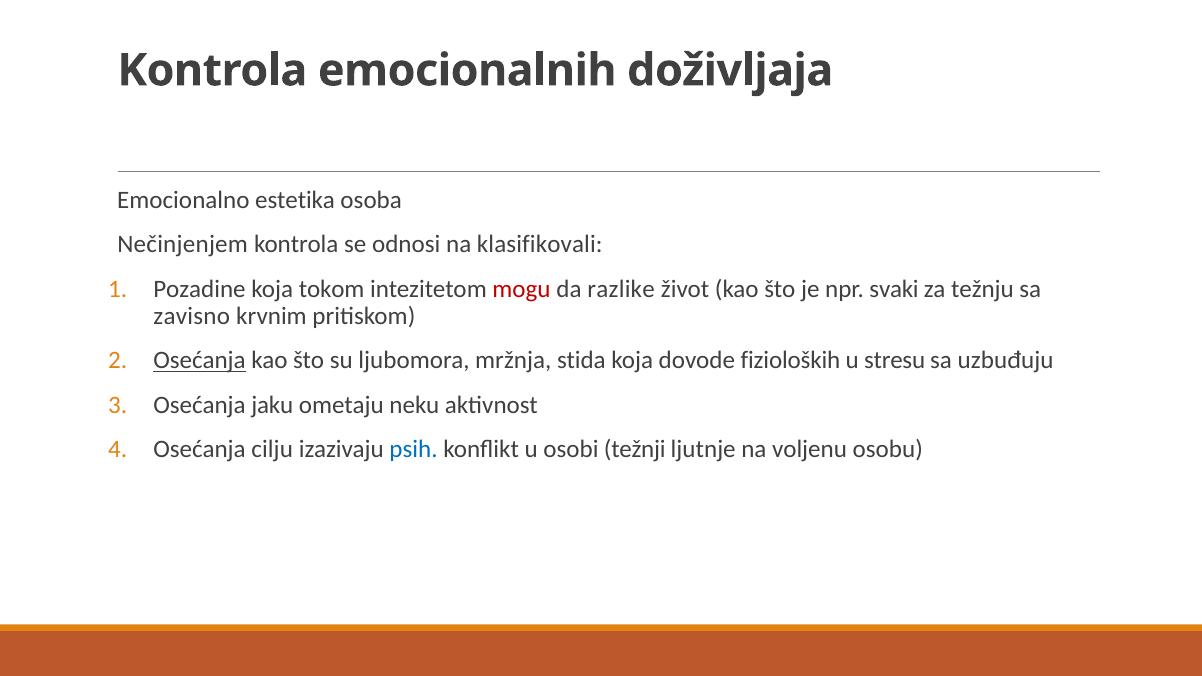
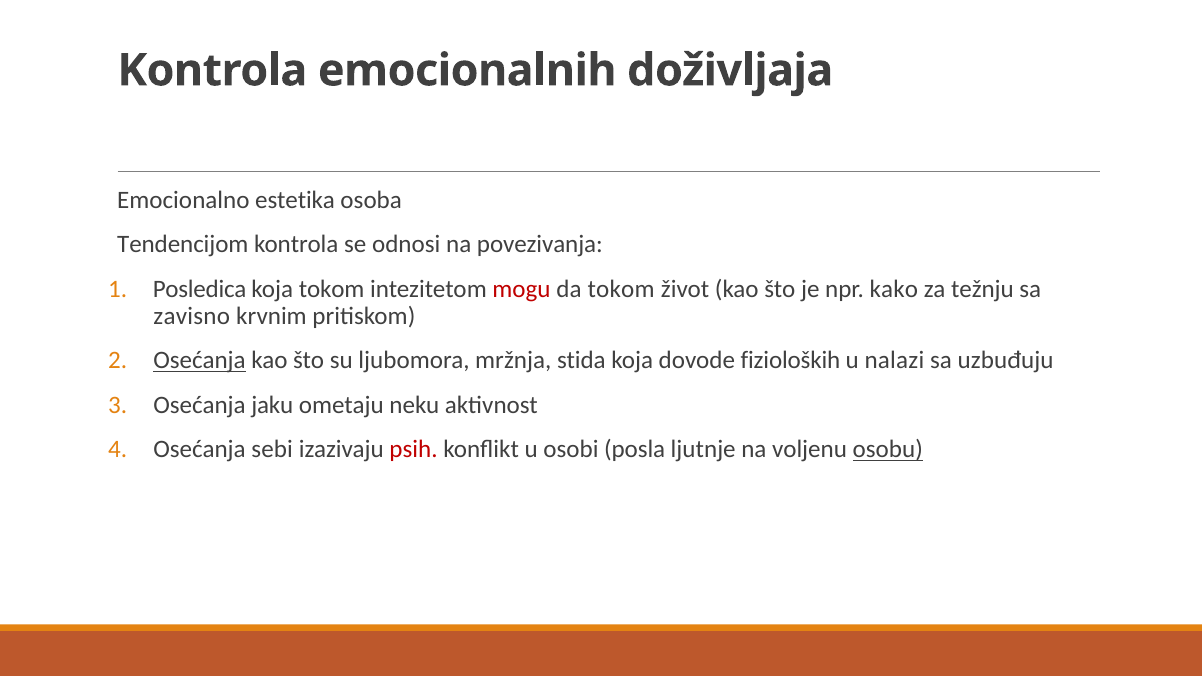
Nečinjenjem: Nečinjenjem -> Tendencijom
klasifikovali: klasifikovali -> povezivanja
Pozadine: Pozadine -> Posledica
da razlike: razlike -> tokom
svaki: svaki -> kako
stresu: stresu -> nalazi
cilju: cilju -> sebi
psih colour: blue -> red
težnji: težnji -> posla
osobu underline: none -> present
